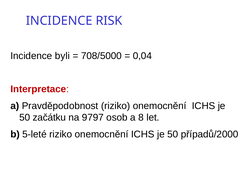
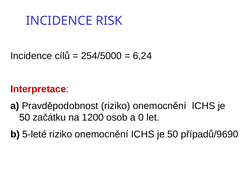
byli: byli -> cílů
708/5000: 708/5000 -> 254/5000
0,04: 0,04 -> 6,24
9797: 9797 -> 1200
8: 8 -> 0
případů/2000: případů/2000 -> případů/9690
